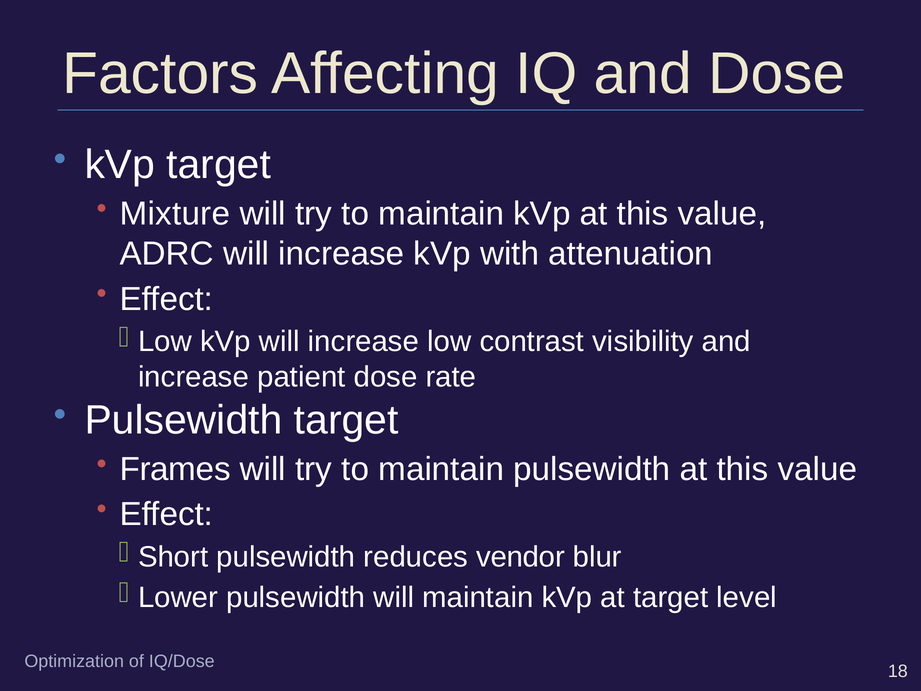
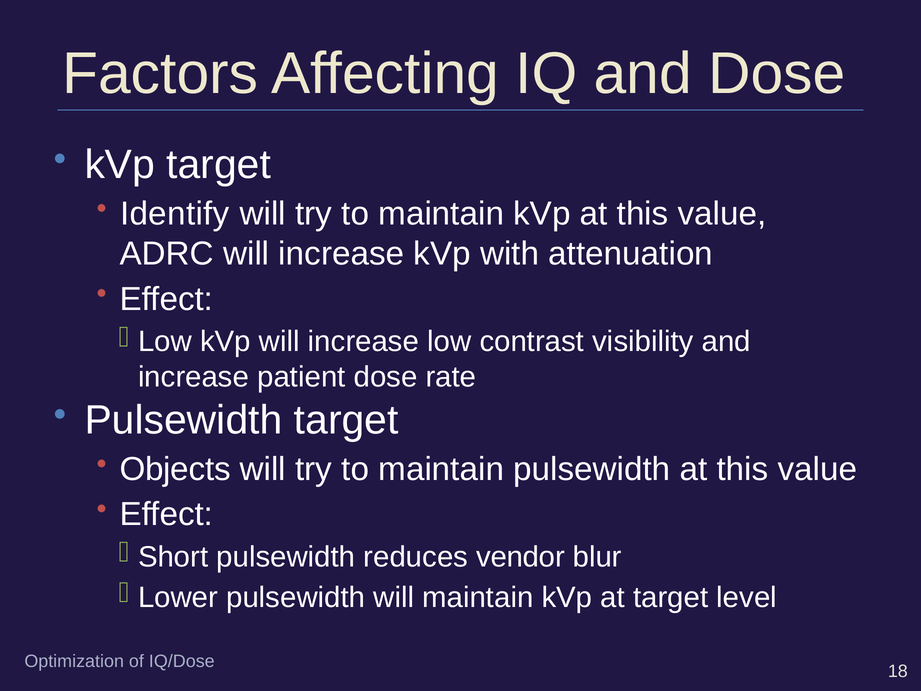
Mixture: Mixture -> Identify
Frames: Frames -> Objects
